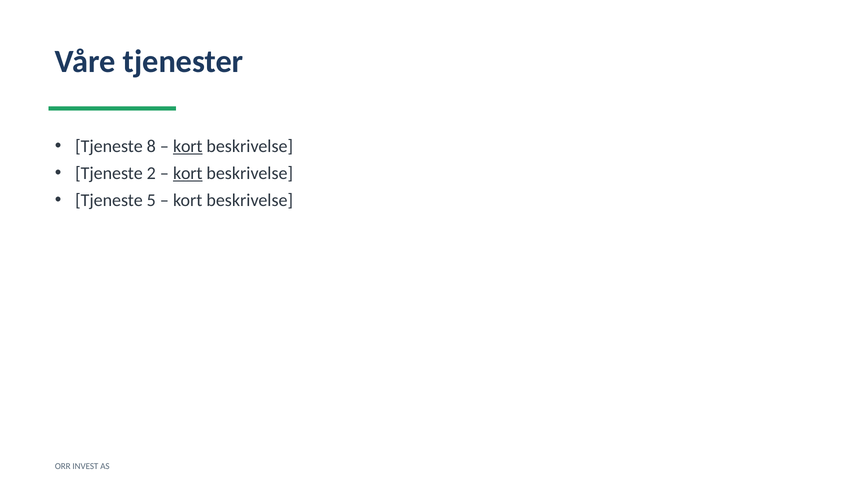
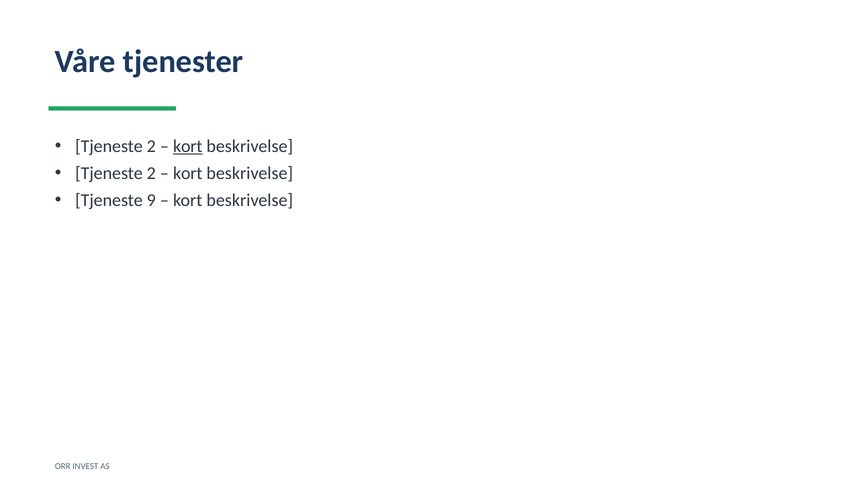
8 at (151, 146): 8 -> 2
kort at (188, 173) underline: present -> none
5: 5 -> 9
